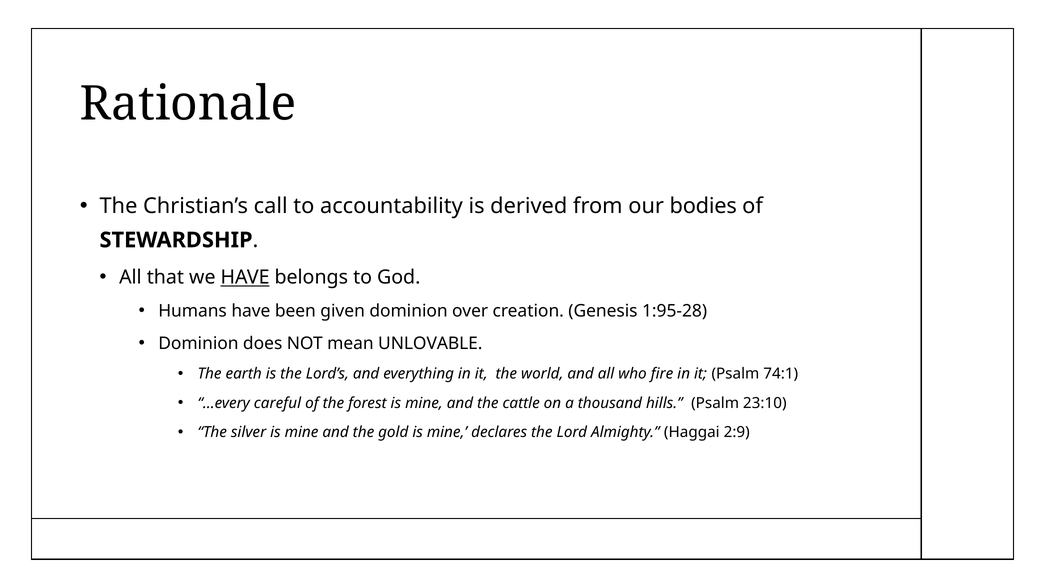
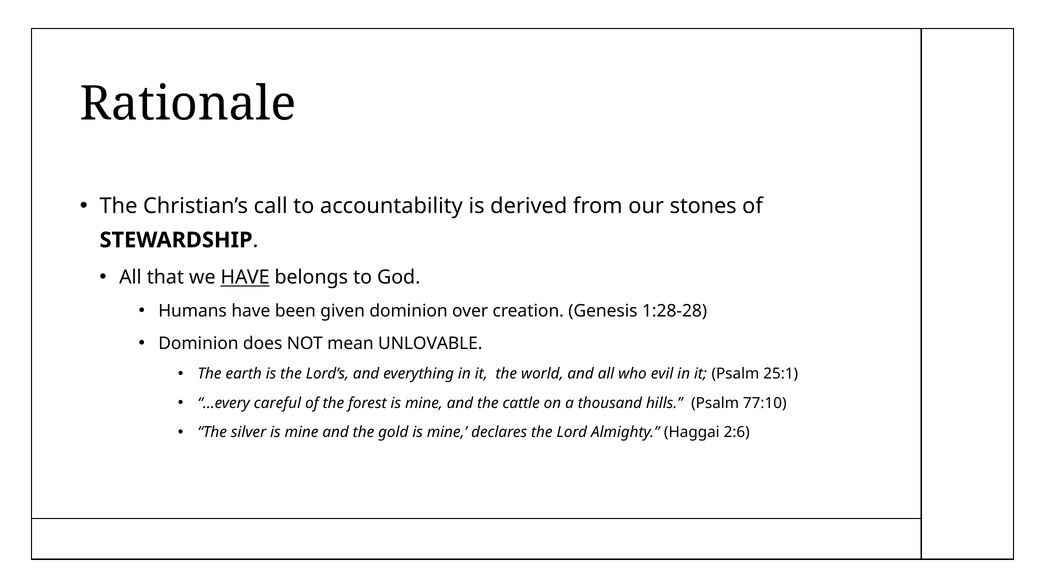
bodies: bodies -> stones
1:95-28: 1:95-28 -> 1:28-28
fire: fire -> evil
74:1: 74:1 -> 25:1
23:10: 23:10 -> 77:10
2:9: 2:9 -> 2:6
